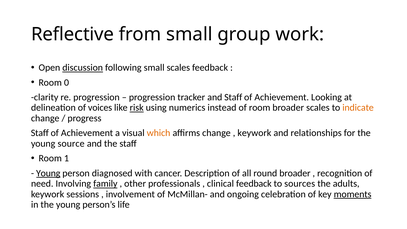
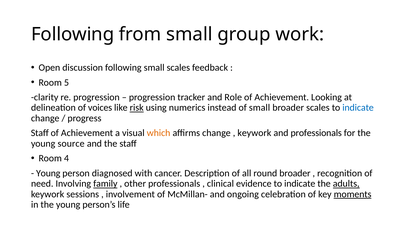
Reflective at (73, 34): Reflective -> Following
discussion underline: present -> none
0: 0 -> 5
and Staff: Staff -> Role
of room: room -> small
indicate at (358, 108) colour: orange -> blue
and relationships: relationships -> professionals
1: 1 -> 4
Young at (48, 173) underline: present -> none
clinical feedback: feedback -> evidence
sources at (300, 184): sources -> indicate
adults underline: none -> present
